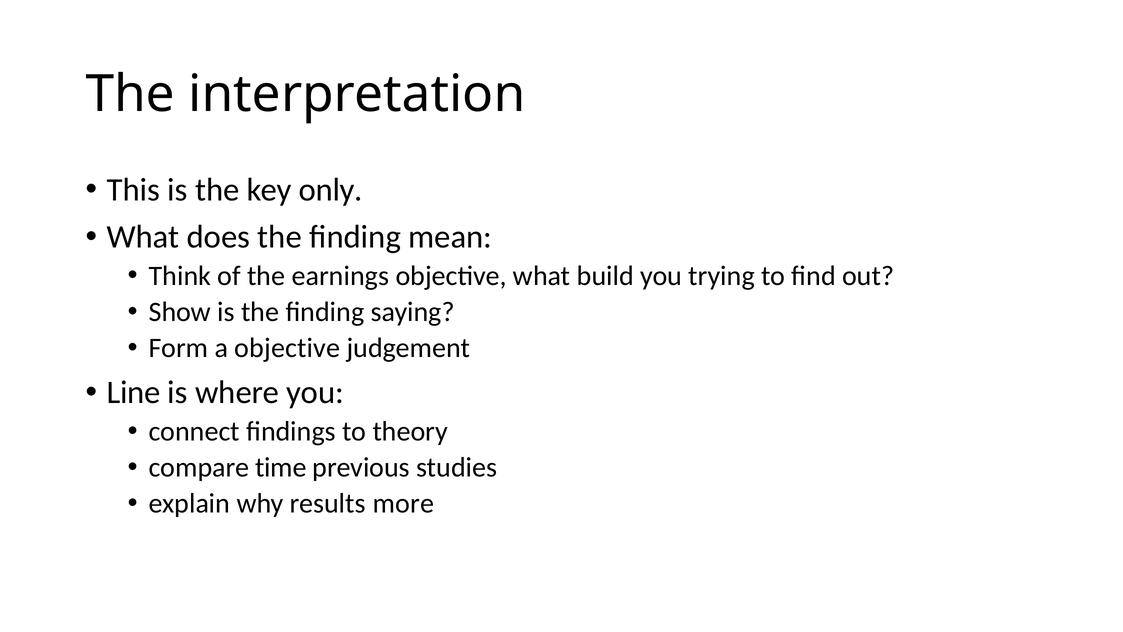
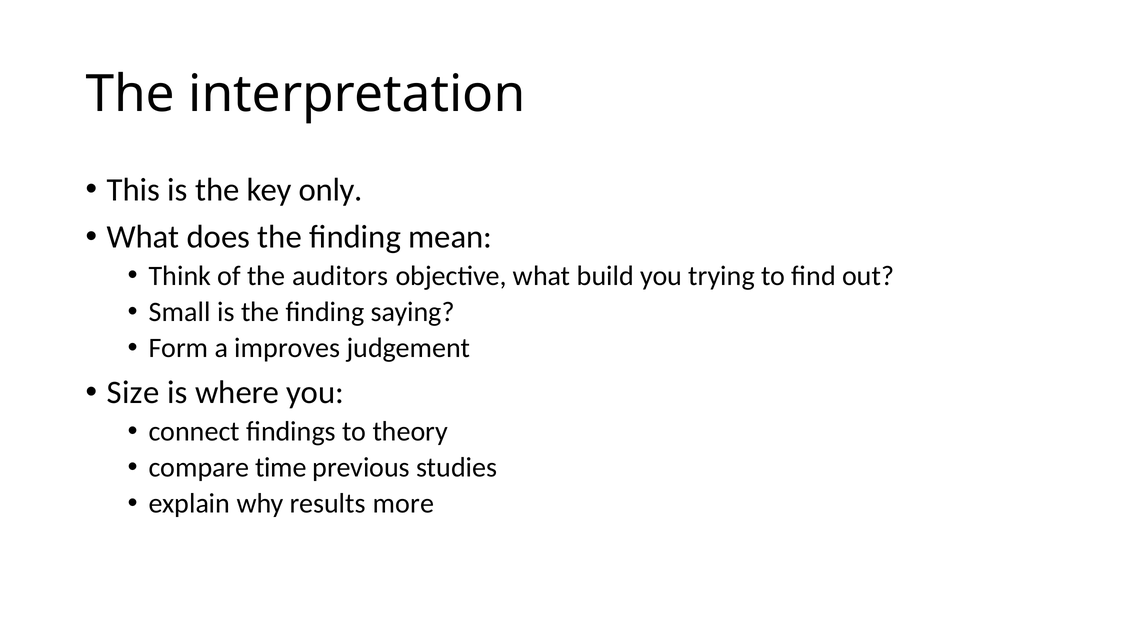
earnings: earnings -> auditors
Show: Show -> Small
a objective: objective -> improves
Line: Line -> Size
